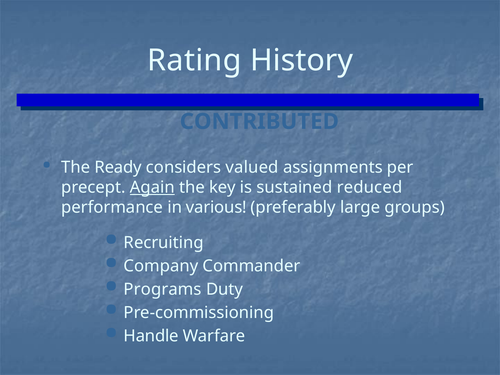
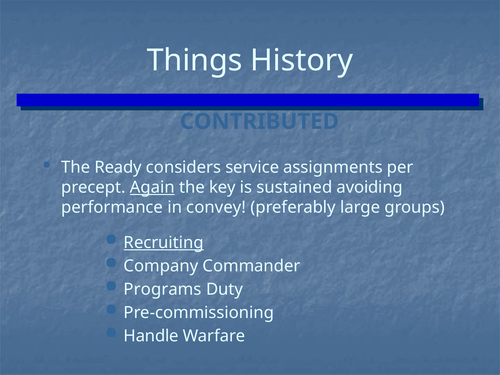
Rating: Rating -> Things
valued: valued -> service
reduced: reduced -> avoiding
various: various -> convey
Recruiting underline: none -> present
